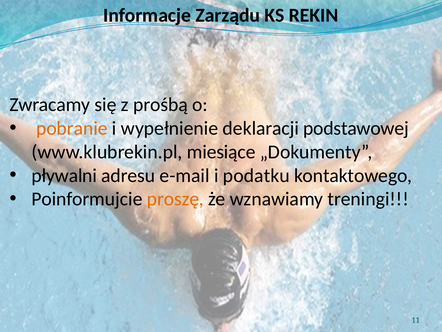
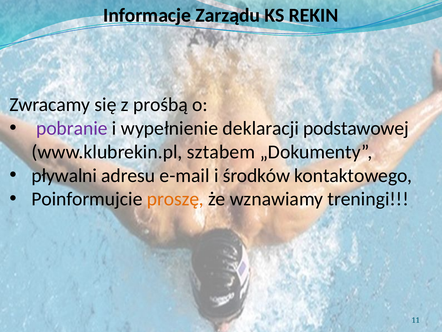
pobranie colour: orange -> purple
miesiące: miesiące -> sztabem
podatku: podatku -> środków
